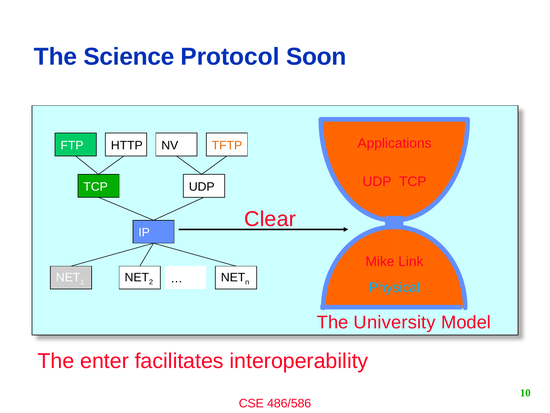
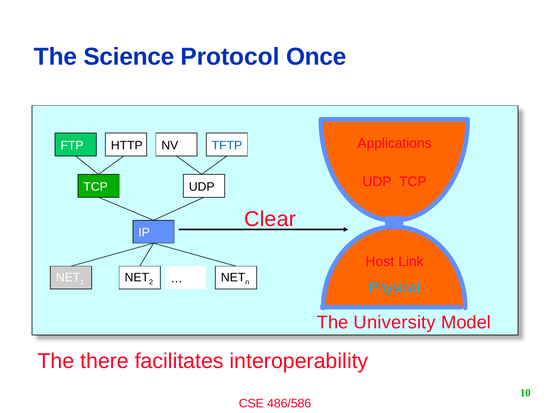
Soon: Soon -> Once
TFTP colour: orange -> blue
Mike: Mike -> Host
enter: enter -> there
